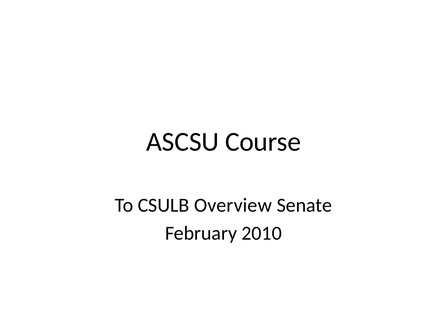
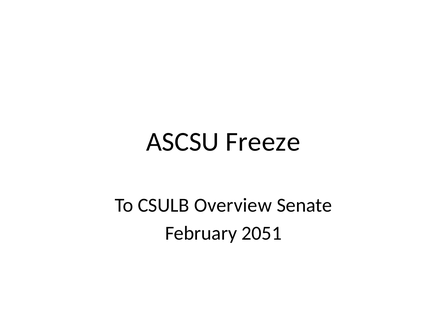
Course: Course -> Freeze
2010: 2010 -> 2051
